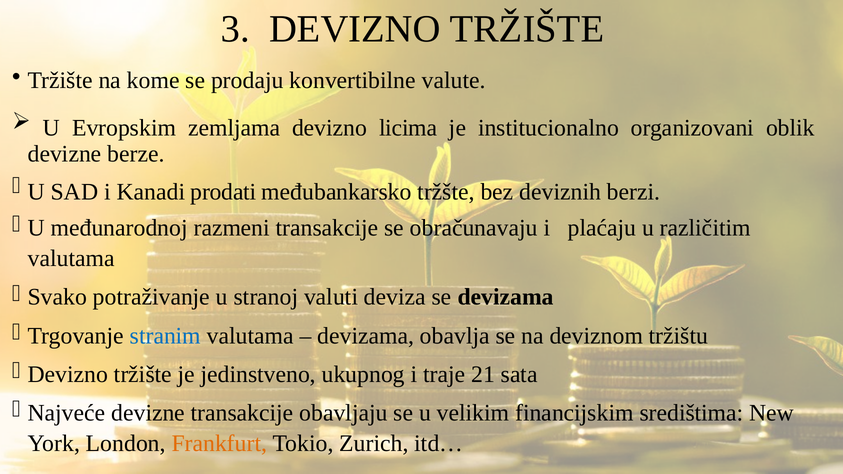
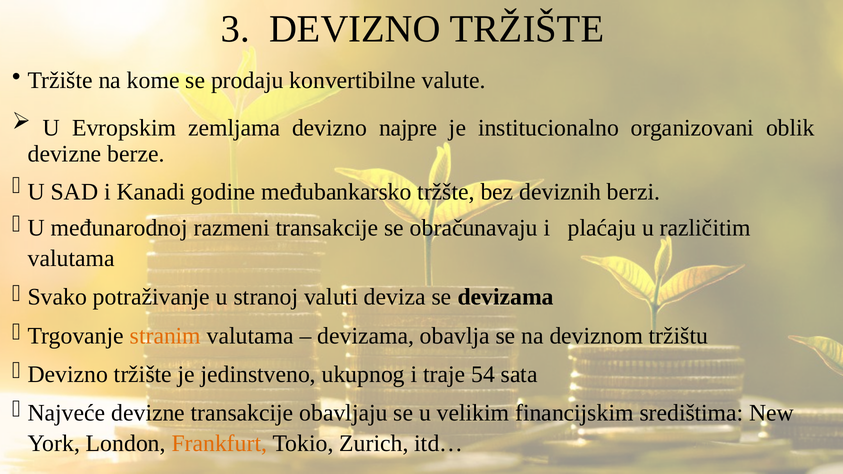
licima: licima -> najpre
prodati: prodati -> godine
stranim colour: blue -> orange
21: 21 -> 54
